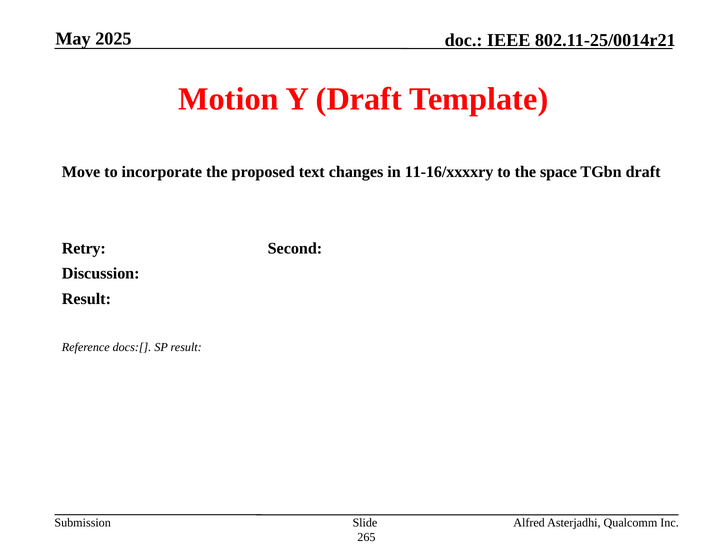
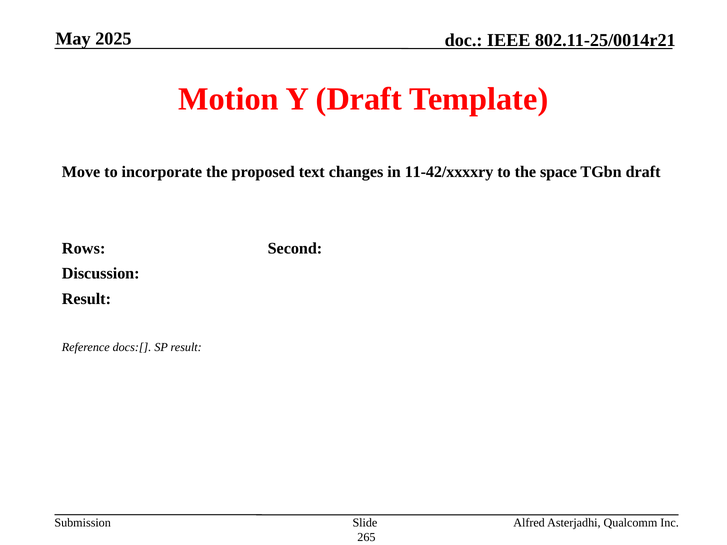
11-16/xxxxry: 11-16/xxxxry -> 11-42/xxxxry
Retry: Retry -> Rows
